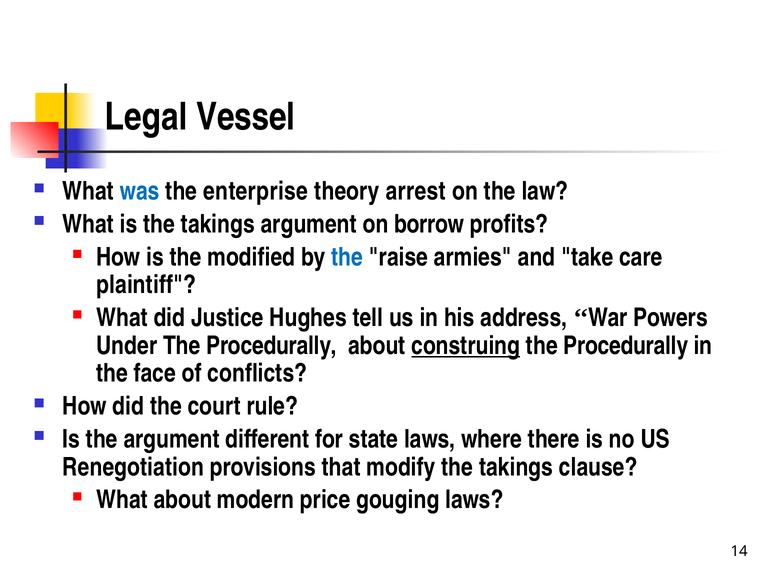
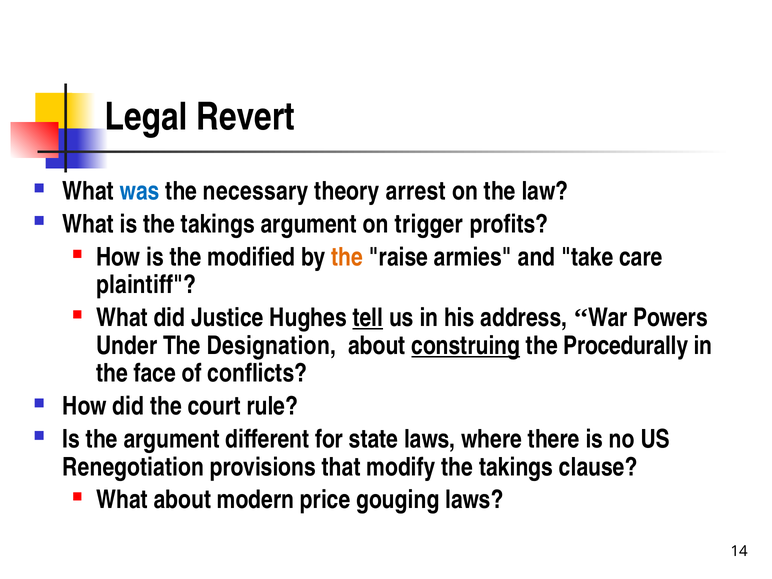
Vessel: Vessel -> Revert
enterprise: enterprise -> necessary
borrow: borrow -> trigger
the at (347, 257) colour: blue -> orange
tell underline: none -> present
Under The Procedurally: Procedurally -> Designation
